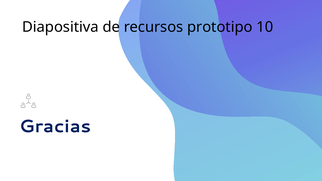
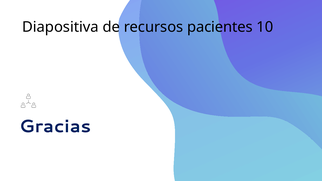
prototipo: prototipo -> pacientes
